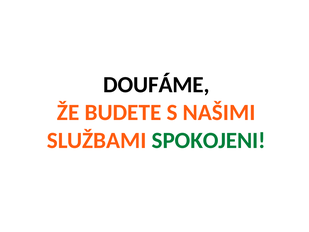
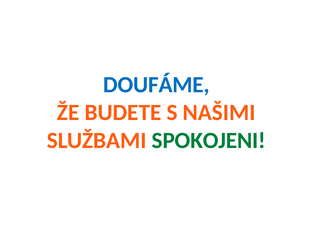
DOUFÁME colour: black -> blue
